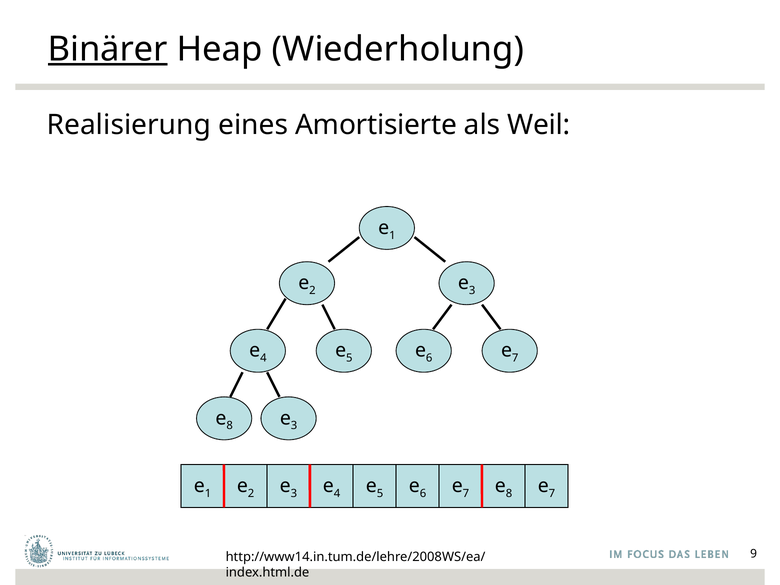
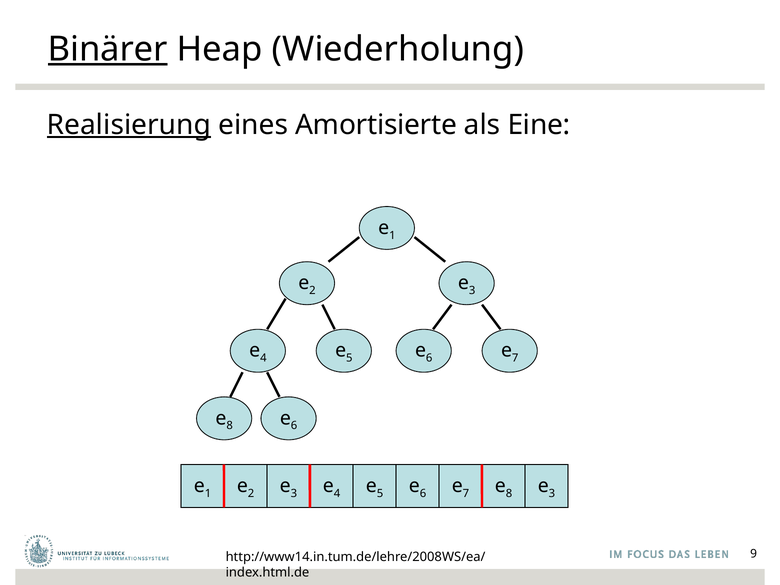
Realisierung underline: none -> present
Weil: Weil -> Eine
3 at (294, 426): 3 -> 6
7 at (552, 493): 7 -> 3
